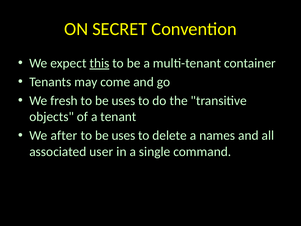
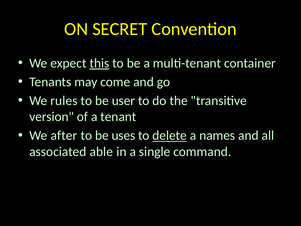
fresh: fresh -> rules
uses at (123, 101): uses -> user
objects: objects -> version
delete underline: none -> present
user: user -> able
